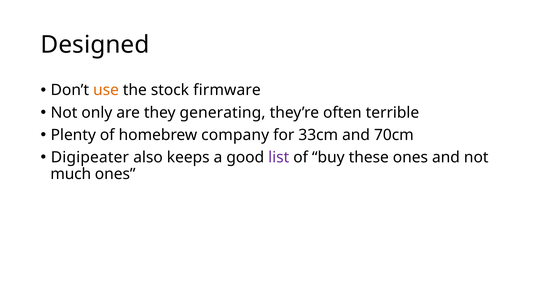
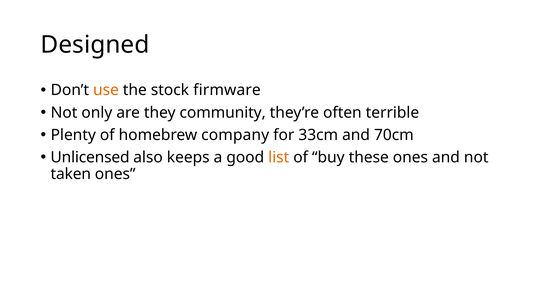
generating: generating -> community
Digipeater: Digipeater -> Unlicensed
list colour: purple -> orange
much: much -> taken
